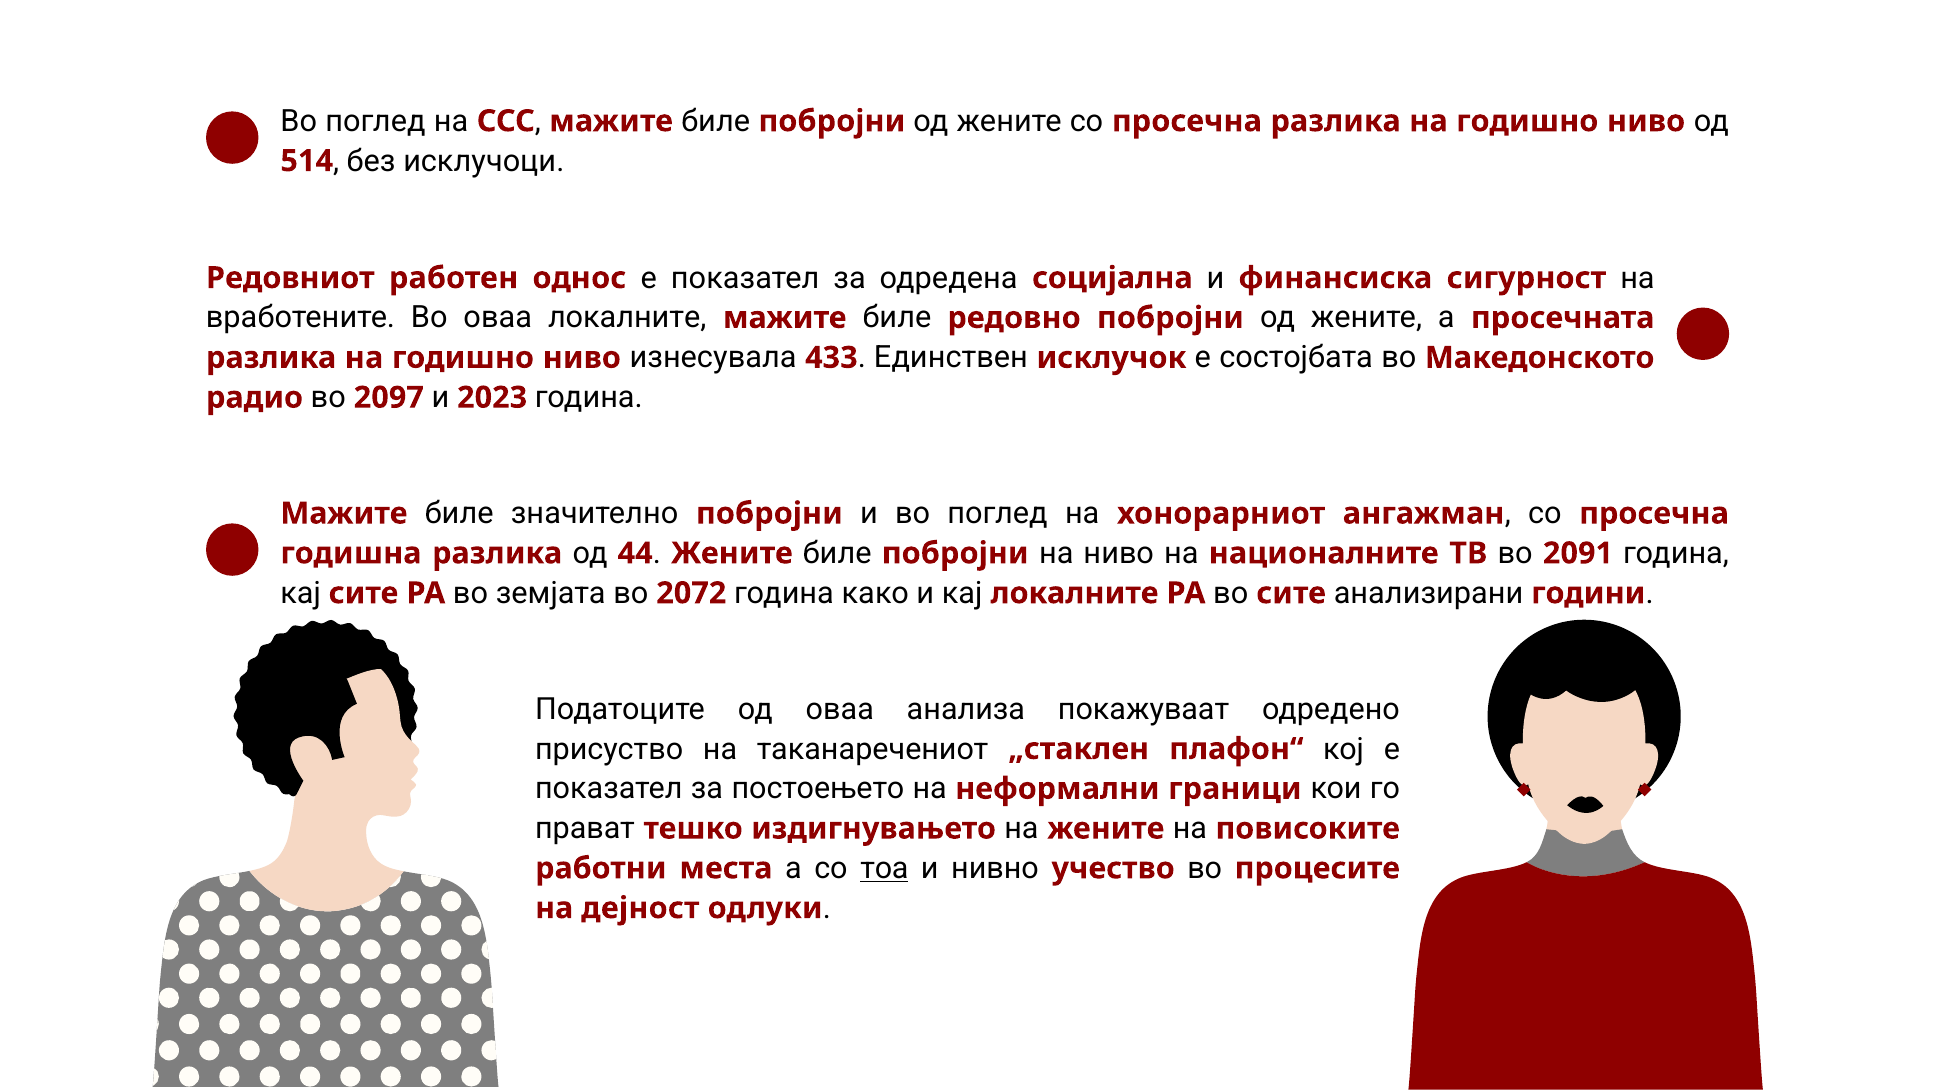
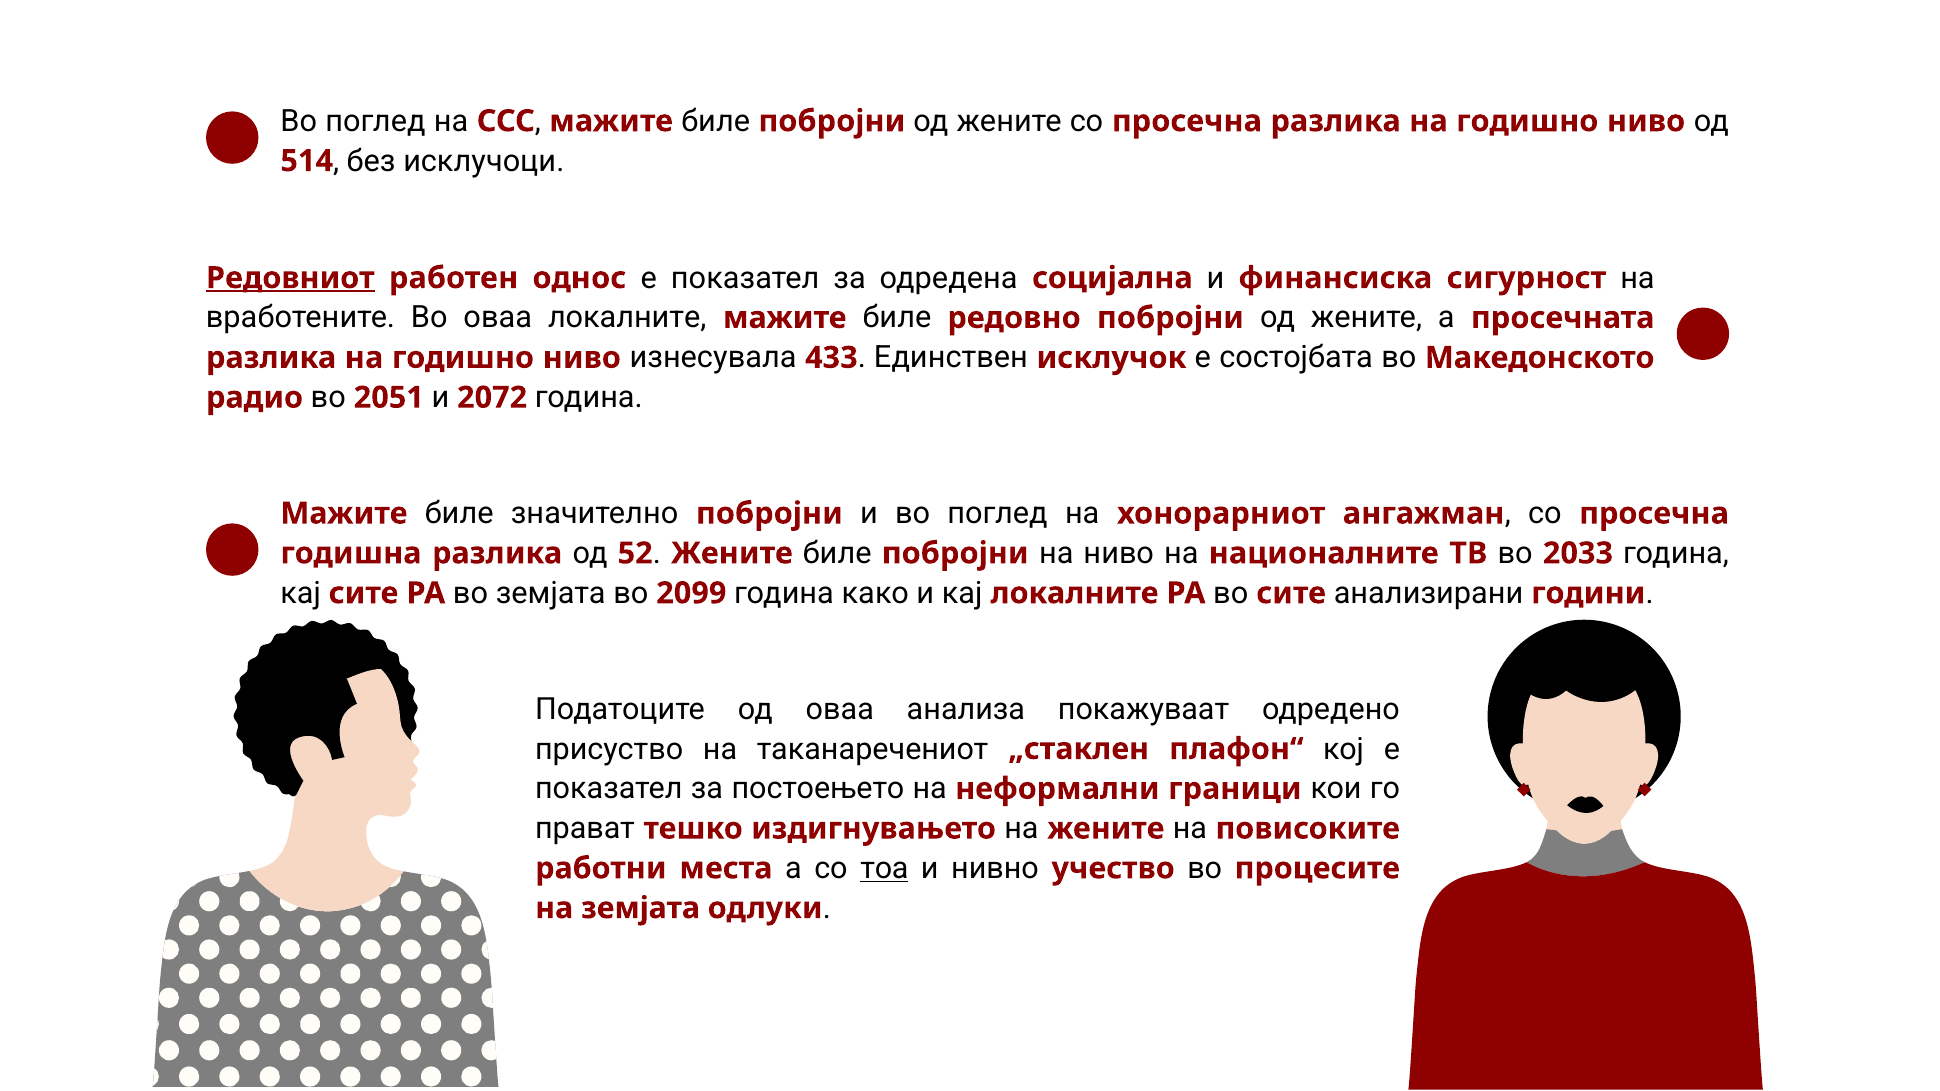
Редовниот underline: none -> present
2097: 2097 -> 2051
2023: 2023 -> 2072
44: 44 -> 52
2091: 2091 -> 2033
2072: 2072 -> 2099
на дејност: дејност -> земјата
